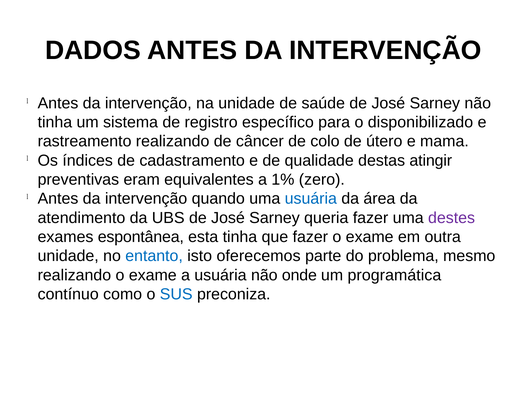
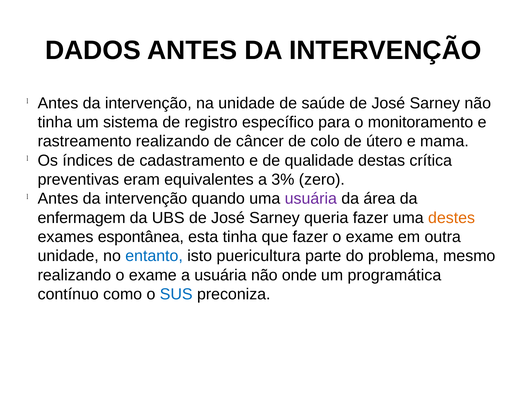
disponibilizado: disponibilizado -> monitoramento
atingir: atingir -> crítica
1%: 1% -> 3%
usuária at (311, 199) colour: blue -> purple
atendimento: atendimento -> enfermagem
destes colour: purple -> orange
oferecemos: oferecemos -> puericultura
